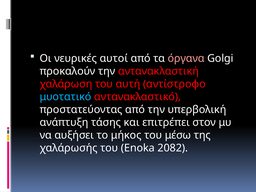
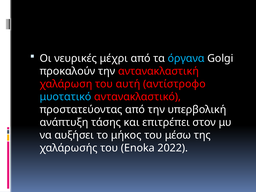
αυτοί: αυτοί -> μέχρι
όργανα colour: pink -> light blue
2082: 2082 -> 2022
